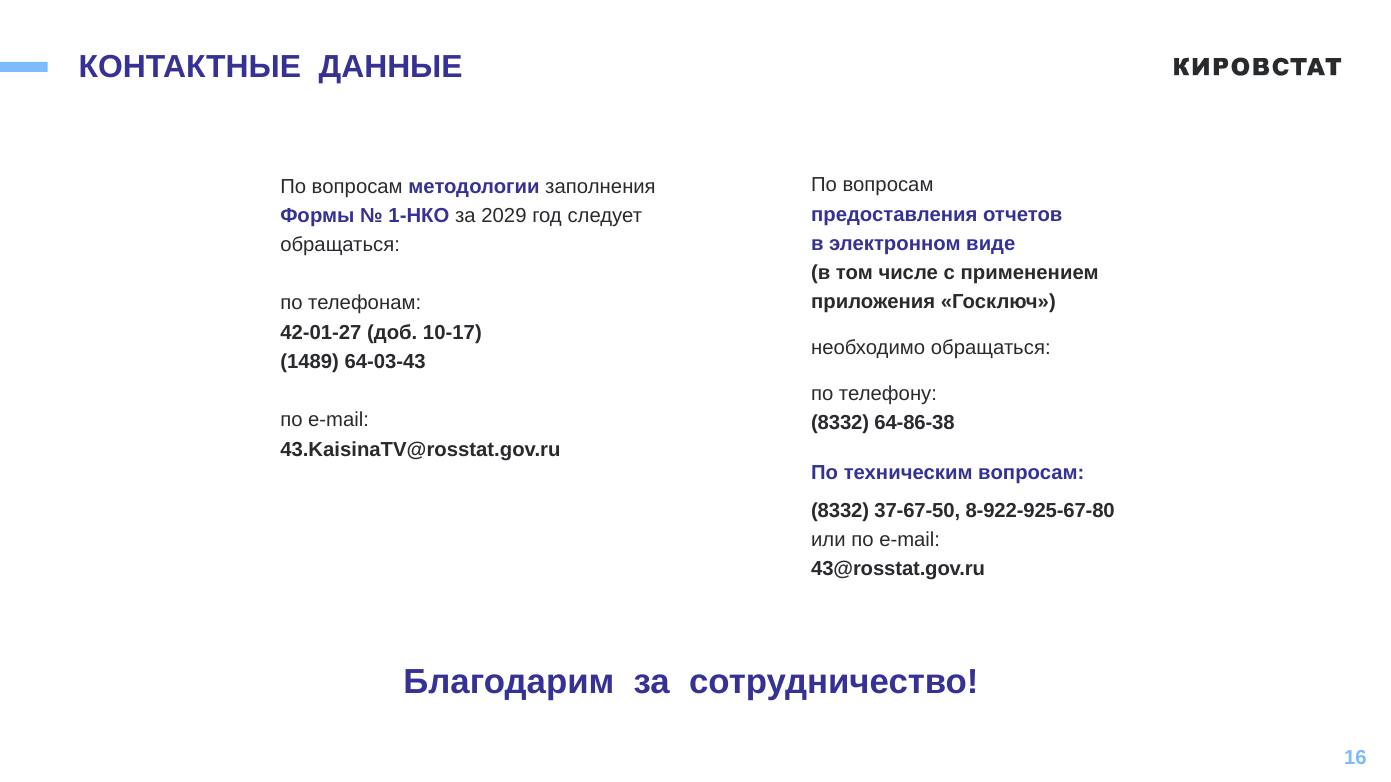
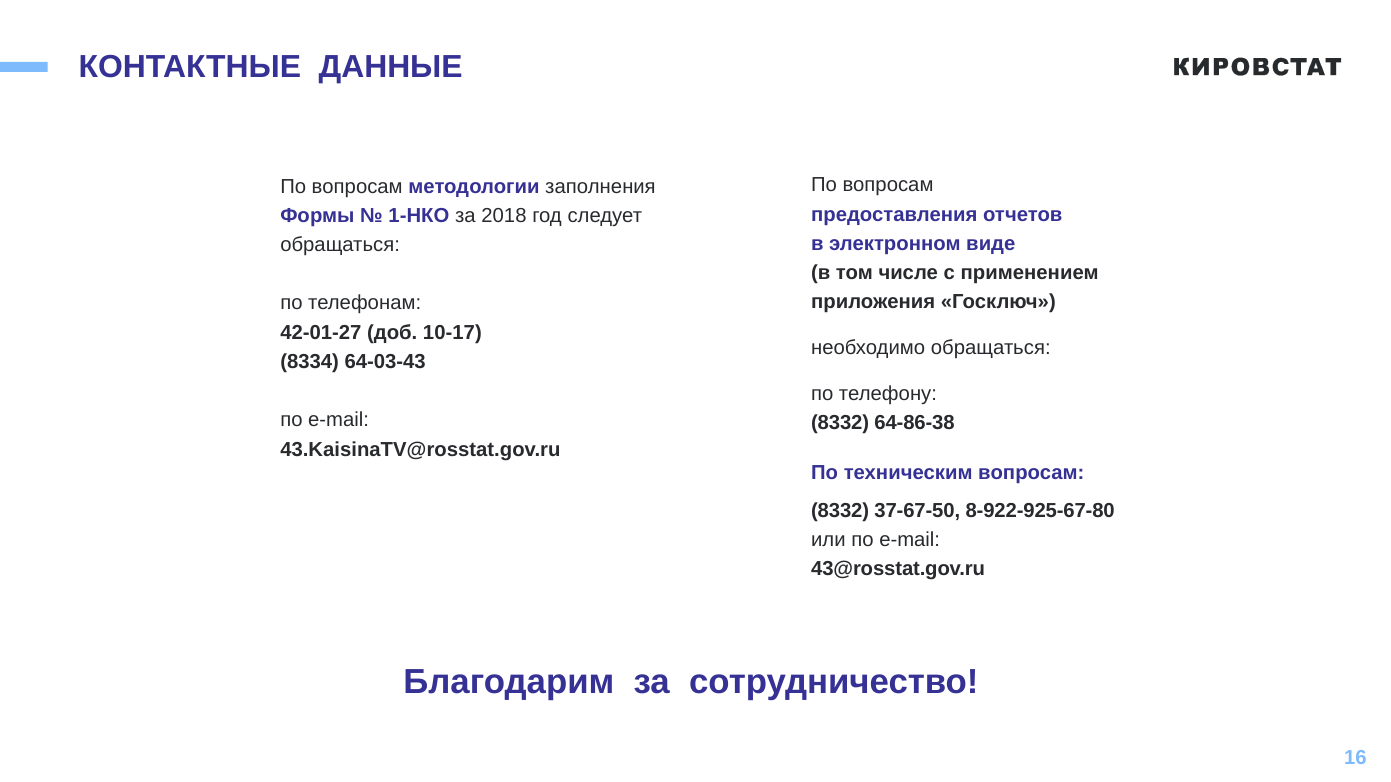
2029: 2029 -> 2018
1489: 1489 -> 8334
